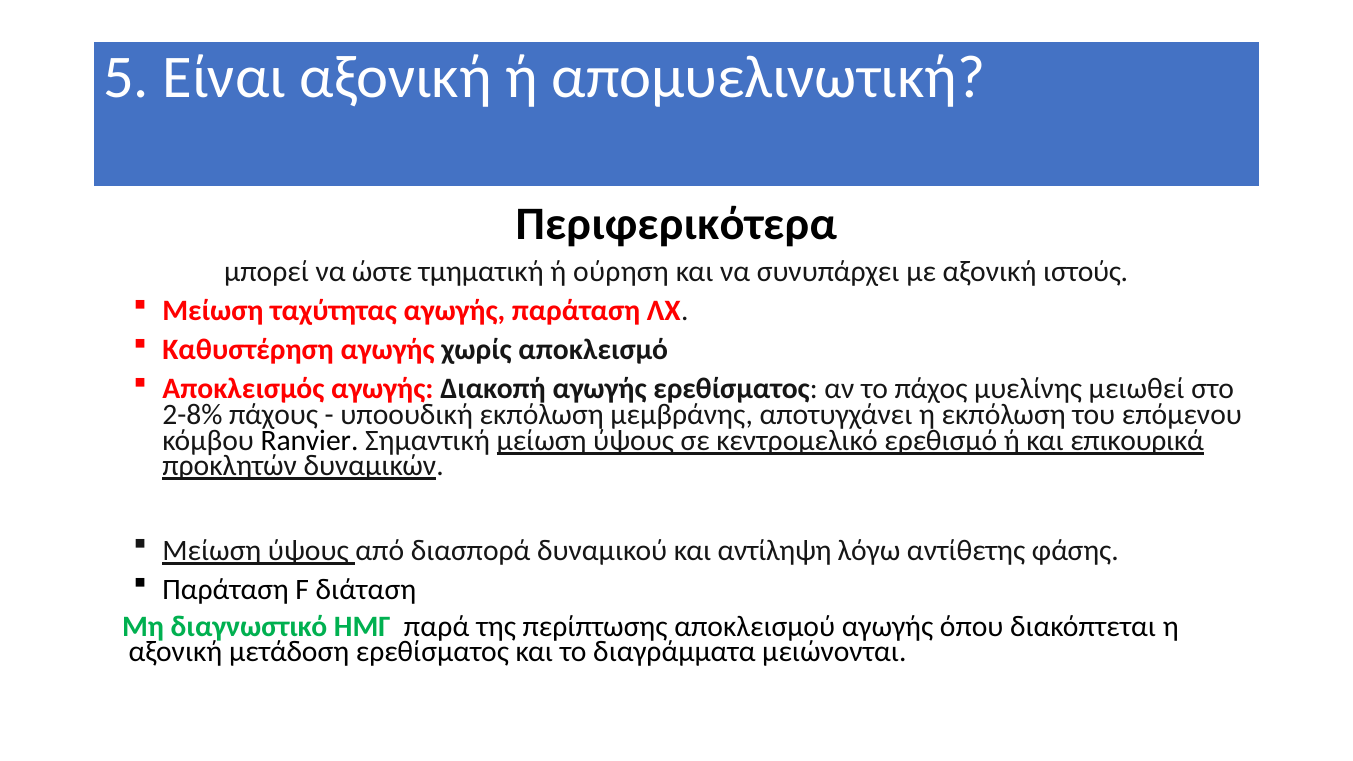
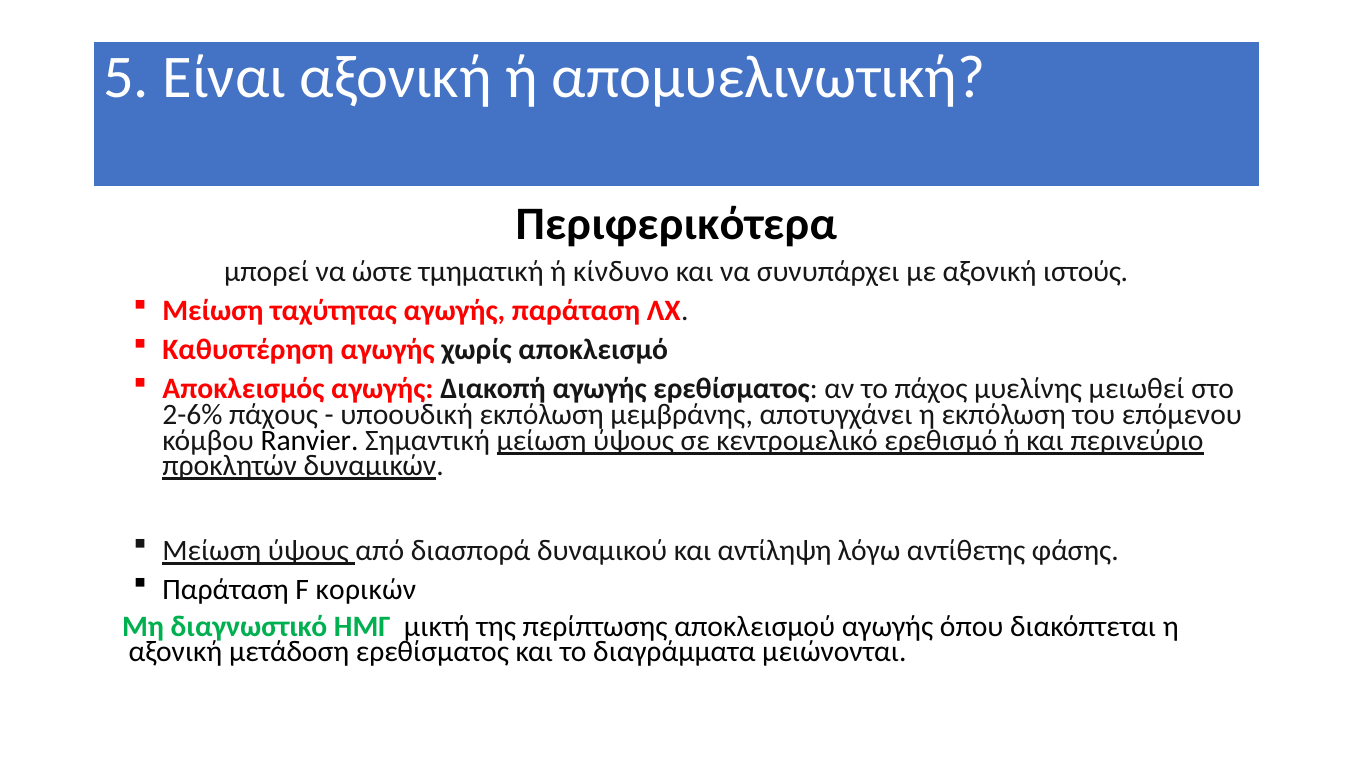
ούρηση: ούρηση -> κίνδυνο
2-8%: 2-8% -> 2-6%
επικουρικά: επικουρικά -> περινεύριο
διάταση: διάταση -> κορικών
παρά: παρά -> μικτή
